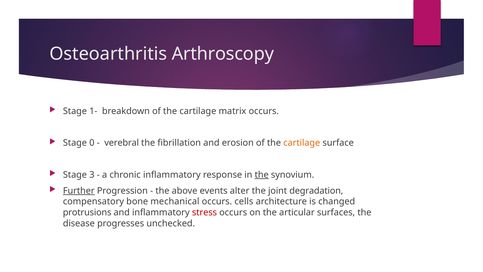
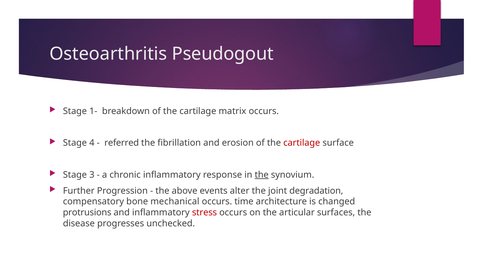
Arthroscopy: Arthroscopy -> Pseudogout
0: 0 -> 4
verebral: verebral -> referred
cartilage at (302, 143) colour: orange -> red
Further underline: present -> none
cells: cells -> time
